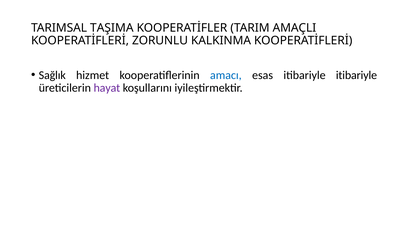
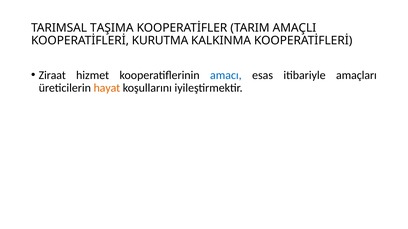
ZORUNLU: ZORUNLU -> KURUTMA
Sağlık: Sağlık -> Ziraat
itibariyle itibariyle: itibariyle -> amaçları
hayat colour: purple -> orange
